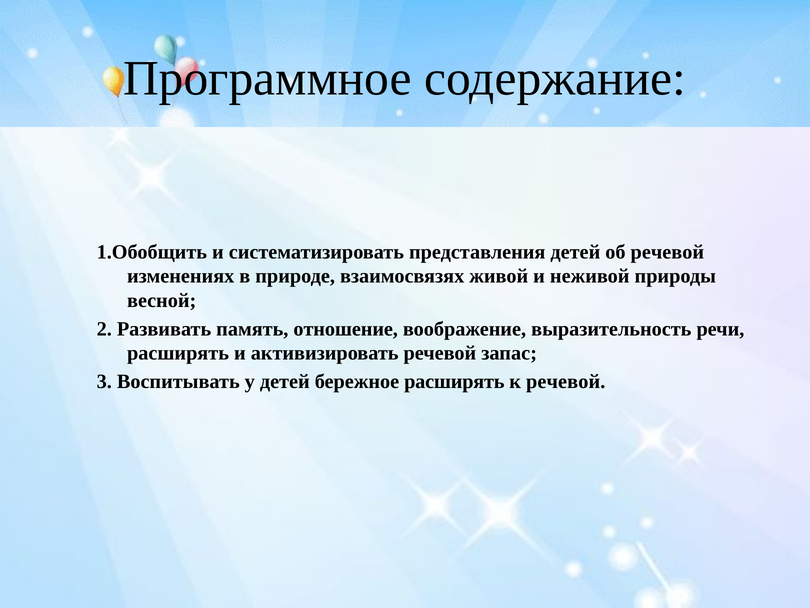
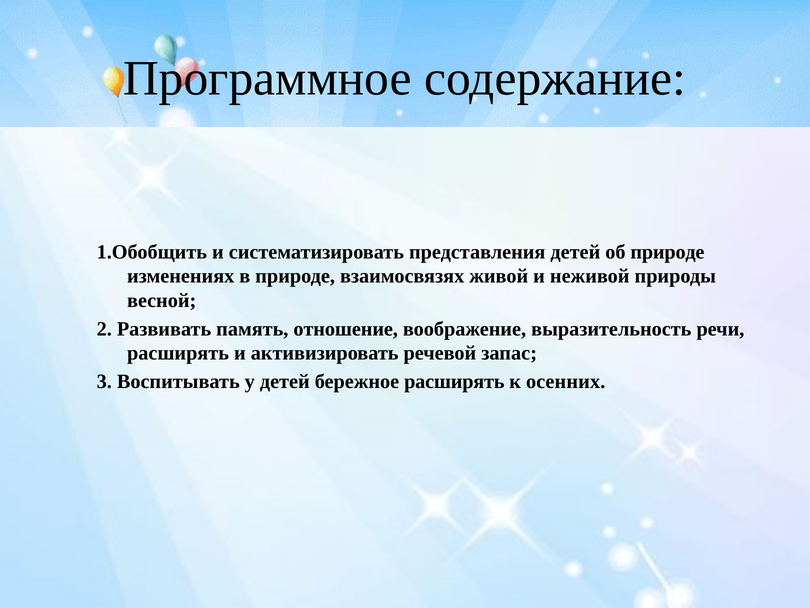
об речевой: речевой -> природе
к речевой: речевой -> осенних
